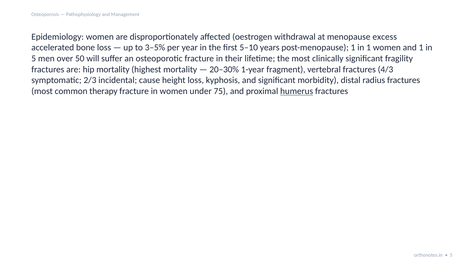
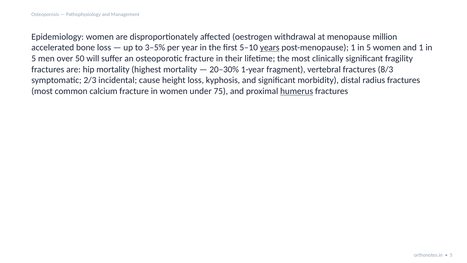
excess: excess -> million
years underline: none -> present
post-menopause 1 in 1: 1 -> 5
4/3: 4/3 -> 8/3
therapy: therapy -> calcium
